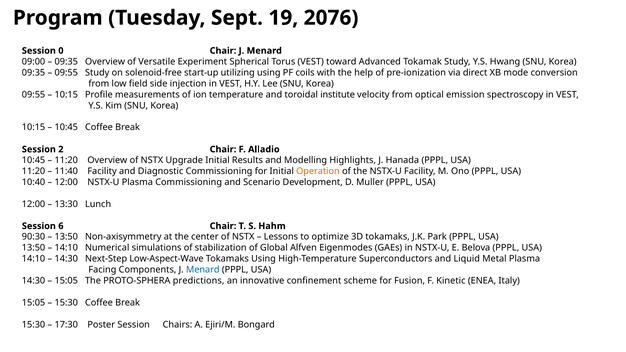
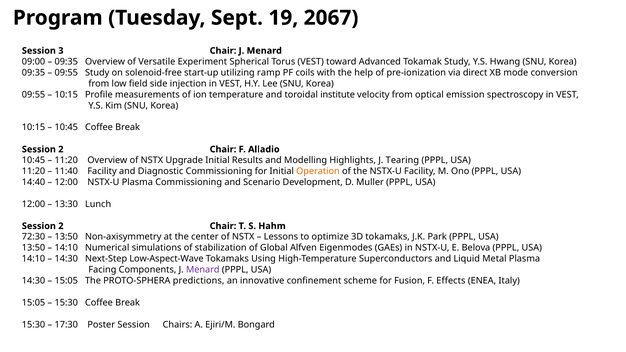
2076: 2076 -> 2067
0: 0 -> 3
utilizing using: using -> ramp
Hanada: Hanada -> Tearing
10:40: 10:40 -> 14:40
6 at (61, 226): 6 -> 2
90:30: 90:30 -> 72:30
Menard at (203, 270) colour: blue -> purple
Kinetic: Kinetic -> Effects
